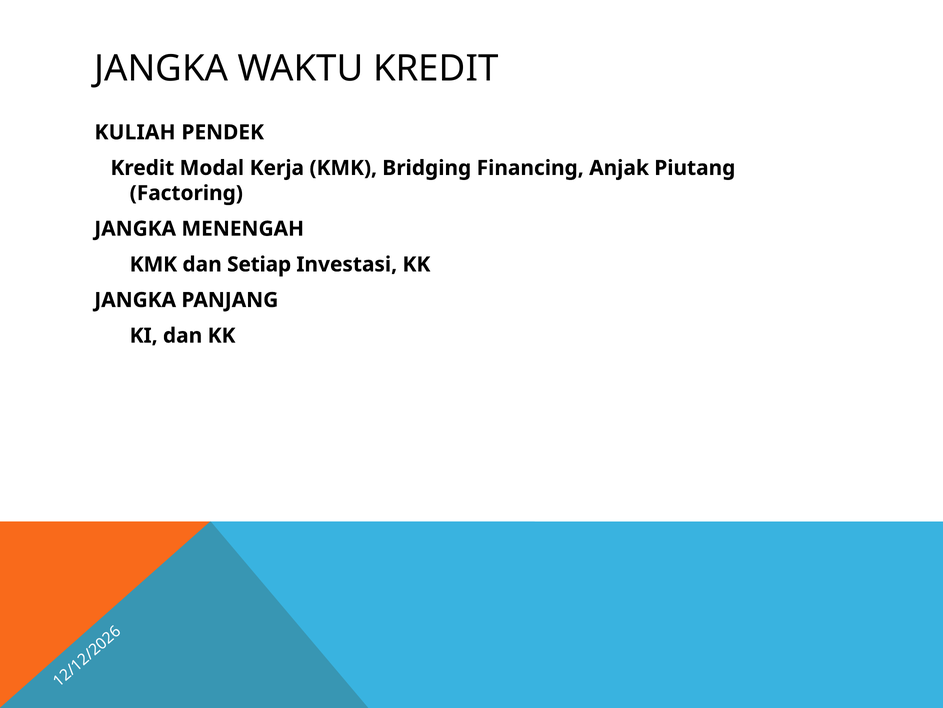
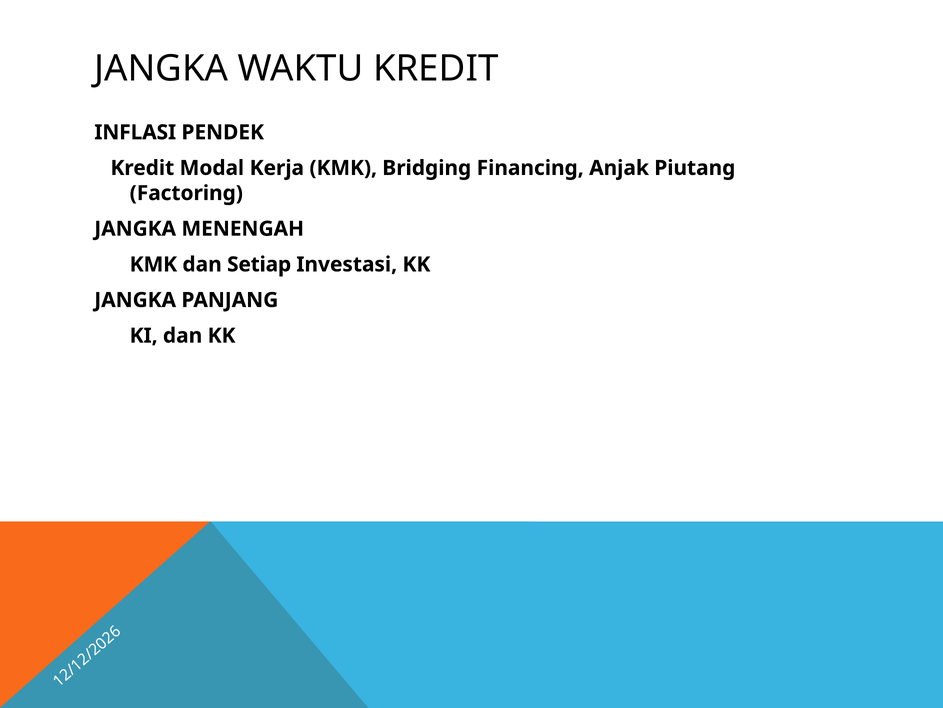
KULIAH: KULIAH -> INFLASI
